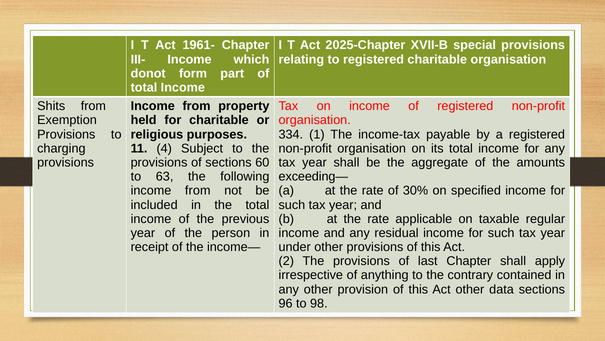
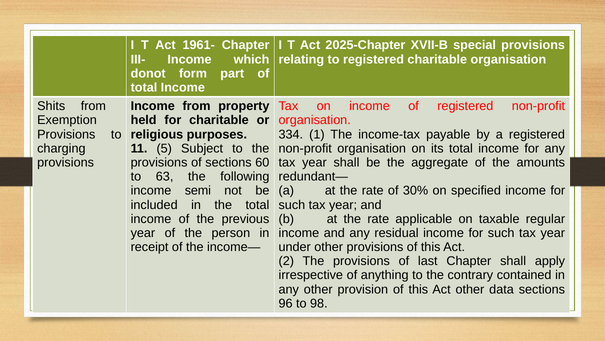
4: 4 -> 5
exceeding—: exceeding— -> redundant—
from at (198, 190): from -> semi
